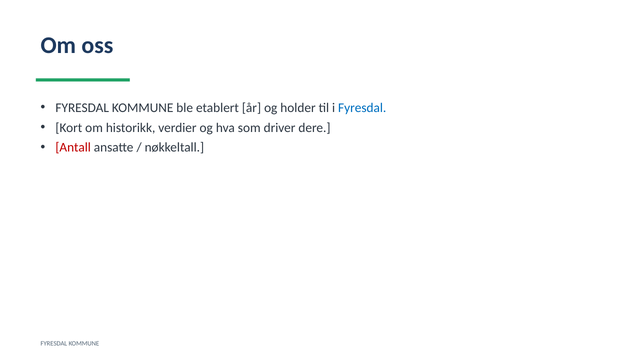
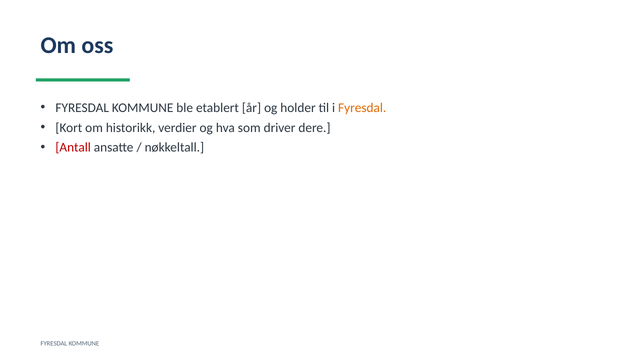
Fyresdal at (362, 108) colour: blue -> orange
